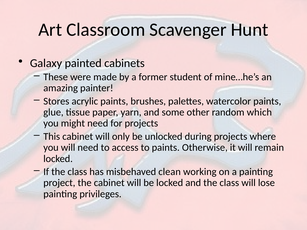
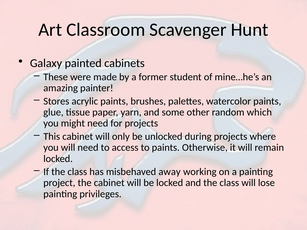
clean: clean -> away
